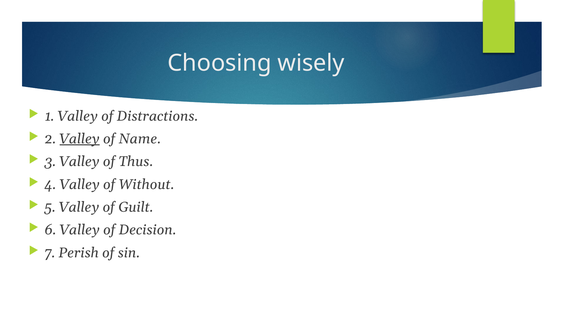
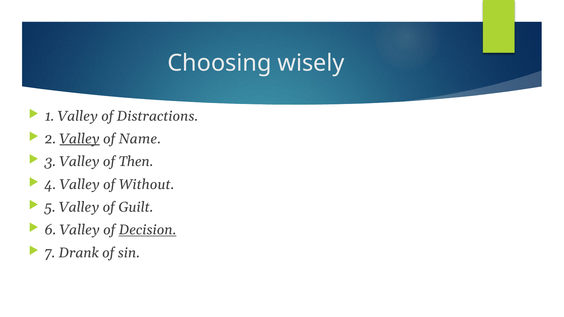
Thus: Thus -> Then
Decision underline: none -> present
Perish: Perish -> Drank
